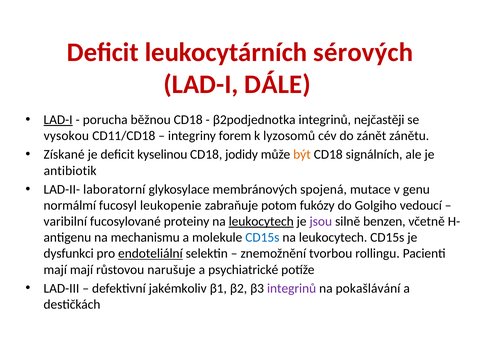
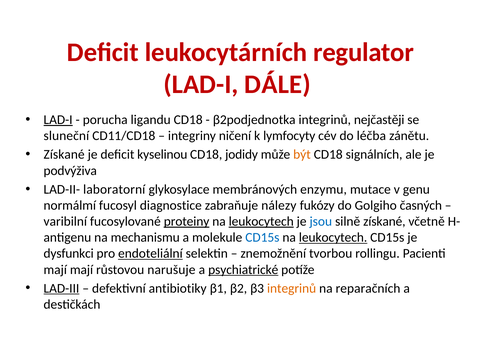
sérových: sérových -> regulator
běžnou: běžnou -> ligandu
vysokou: vysokou -> sluneční
forem: forem -> ničení
lyzosomů: lyzosomů -> lymfocyty
zánět: zánět -> léčba
antibiotik: antibiotik -> podvýživa
spojená: spojená -> enzymu
leukopenie: leukopenie -> diagnostice
potom: potom -> nálezy
vedoucí: vedoucí -> časných
proteiny underline: none -> present
jsou colour: purple -> blue
silně benzen: benzen -> získané
leukocytech at (333, 237) underline: none -> present
psychiatrické underline: none -> present
LAD-III underline: none -> present
jakémkoliv: jakémkoliv -> antibiotiky
integrinů at (292, 288) colour: purple -> orange
pokašlávání: pokašlávání -> reparačních
